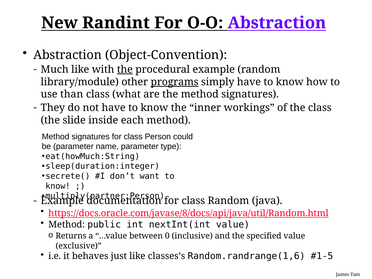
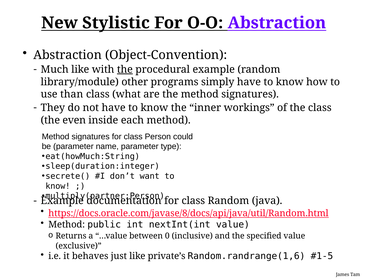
Randint: Randint -> Stylistic
programs underline: present -> none
slide: slide -> even
classes’s: classes’s -> private’s
